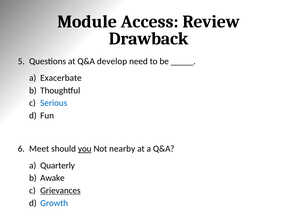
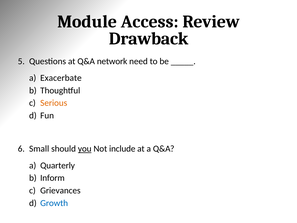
develop: develop -> network
Serious colour: blue -> orange
Meet: Meet -> Small
nearby: nearby -> include
Awake: Awake -> Inform
Grievances underline: present -> none
